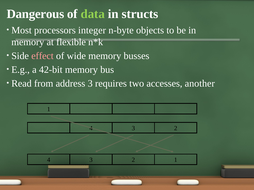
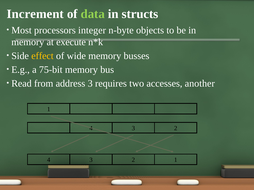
Dangerous: Dangerous -> Increment
flexible: flexible -> execute
effect colour: pink -> yellow
42-bit: 42-bit -> 75-bit
